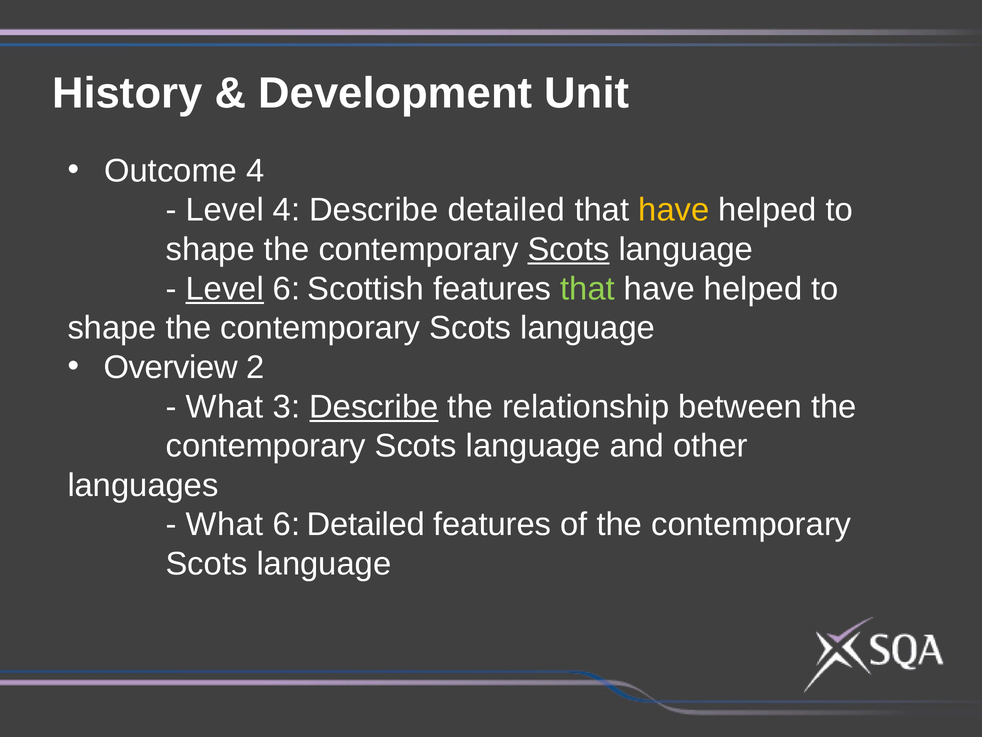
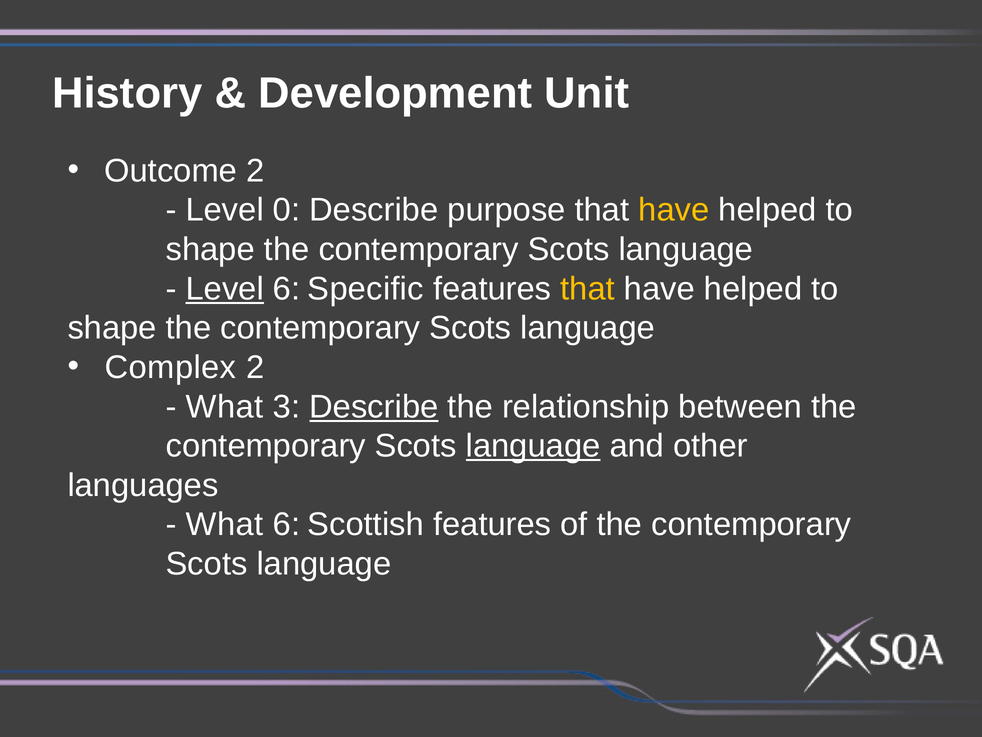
Outcome 4: 4 -> 2
Level 4: 4 -> 0
Describe detailed: detailed -> purpose
Scots at (569, 249) underline: present -> none
Scottish: Scottish -> Specific
that at (588, 289) colour: light green -> yellow
Overview: Overview -> Complex
language at (533, 446) underline: none -> present
6 Detailed: Detailed -> Scottish
